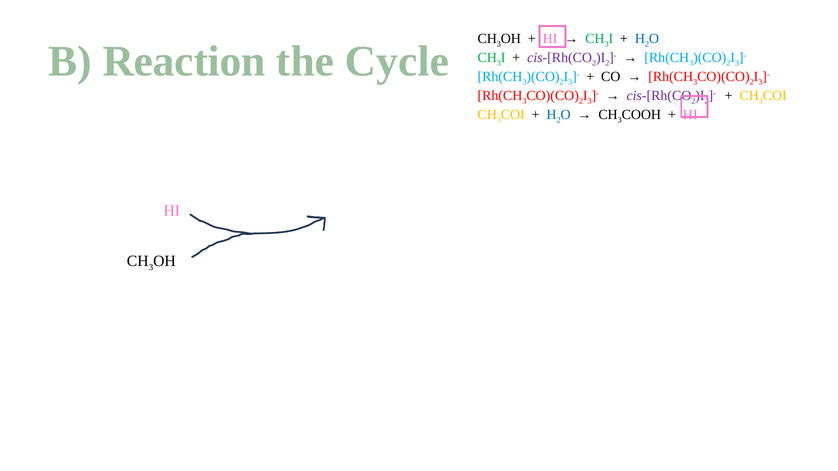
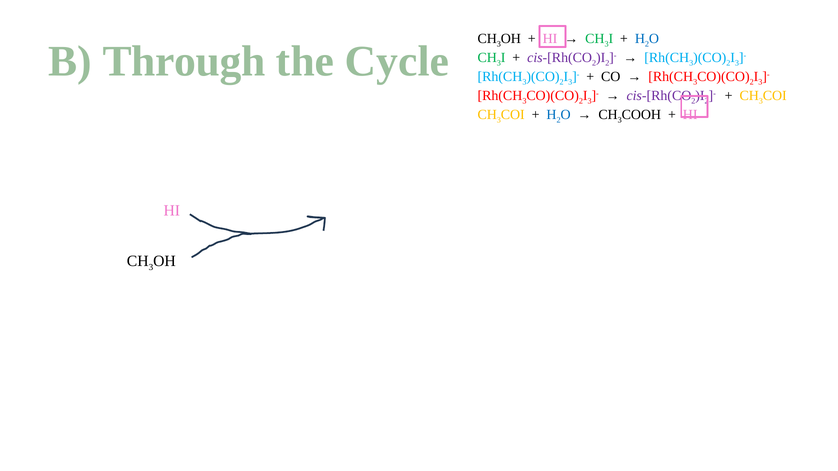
Reaction: Reaction -> Through
